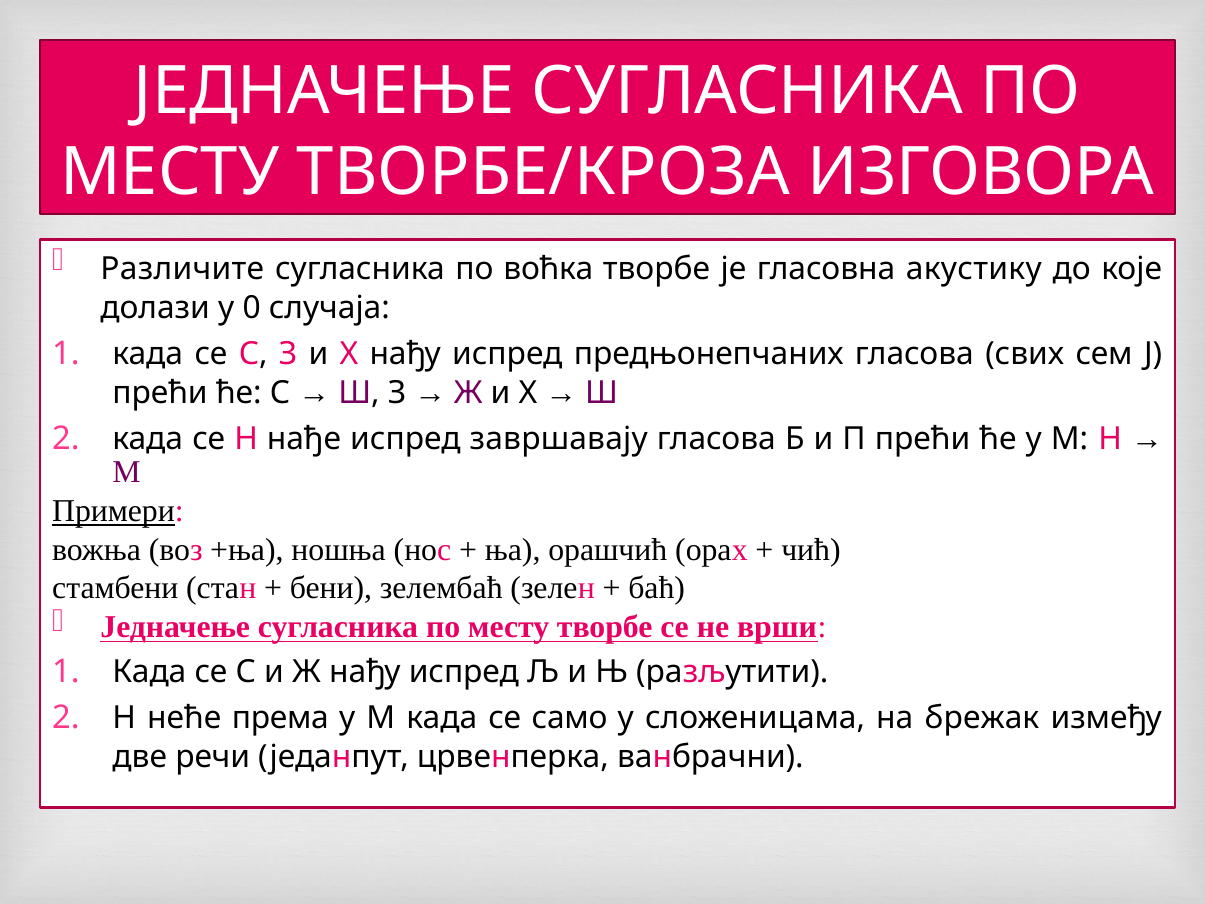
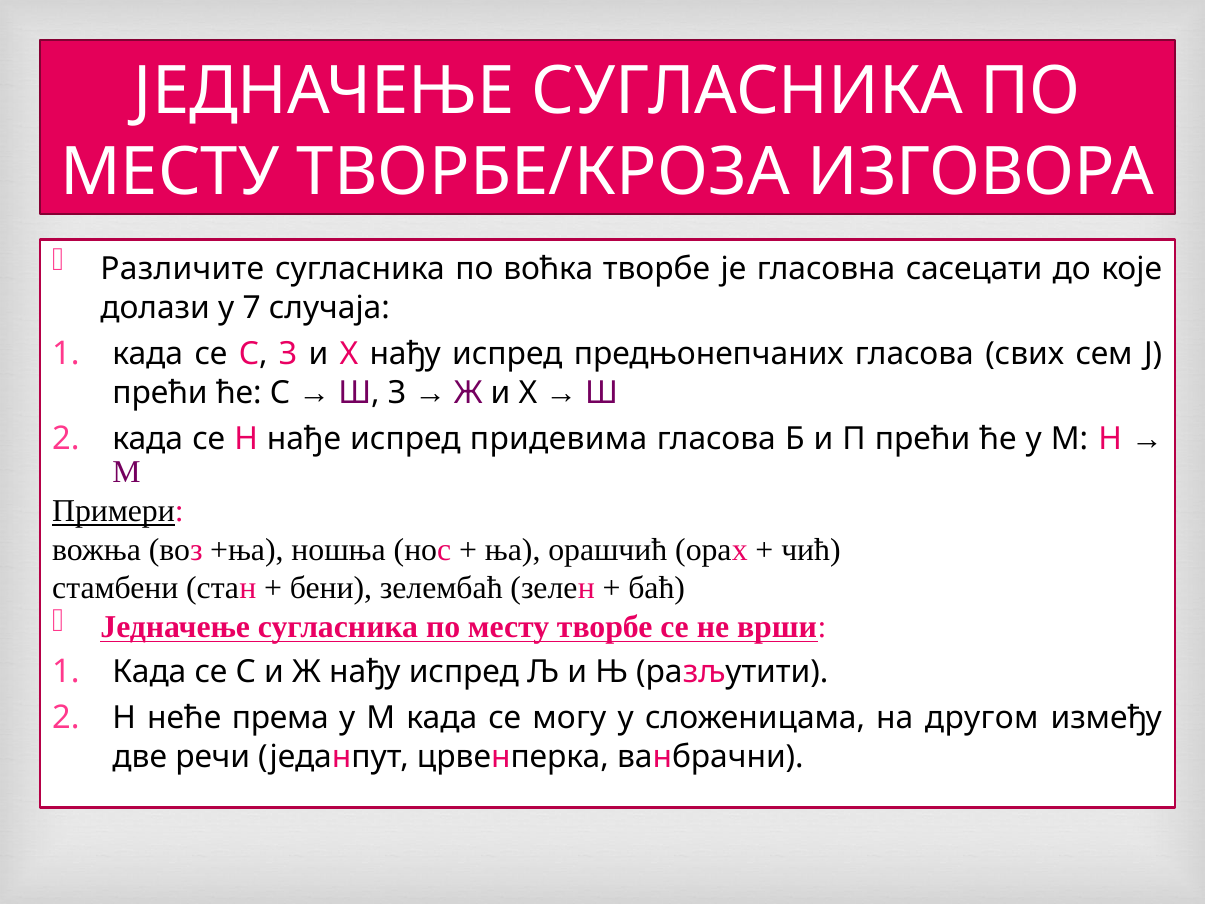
акустику: акустику -> сасецати
0: 0 -> 7
завршавају: завршавају -> придевима
само: само -> могу
брежак: брежак -> другом
